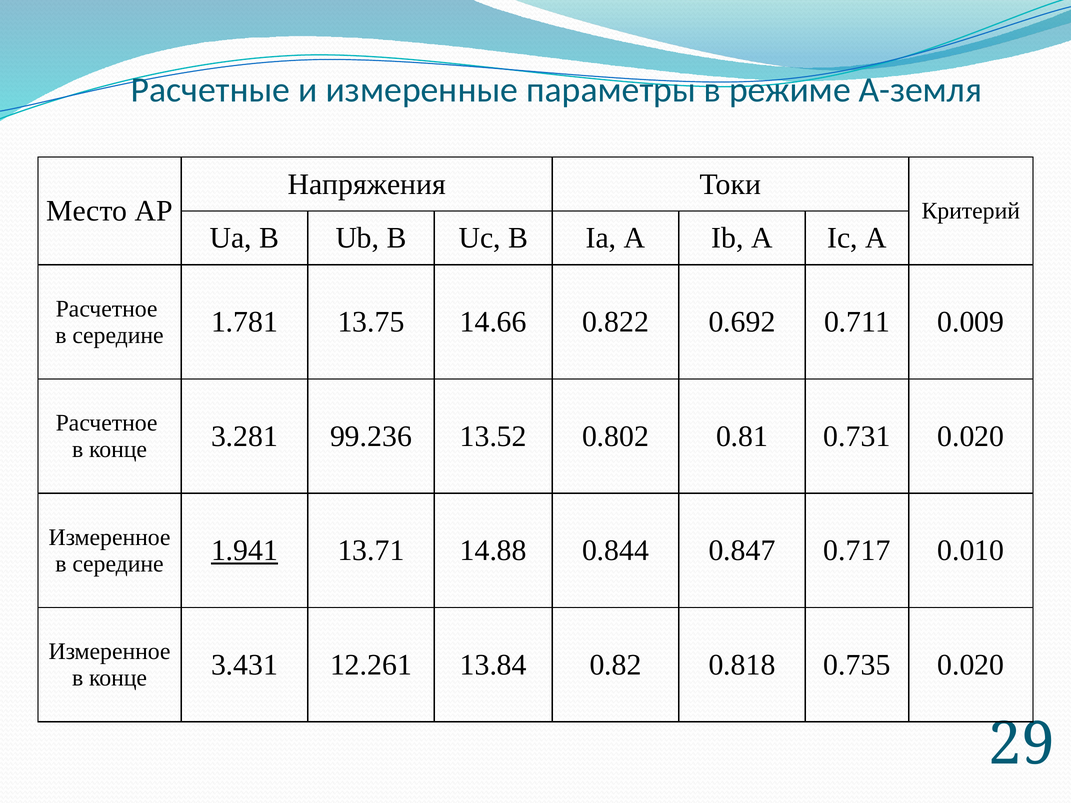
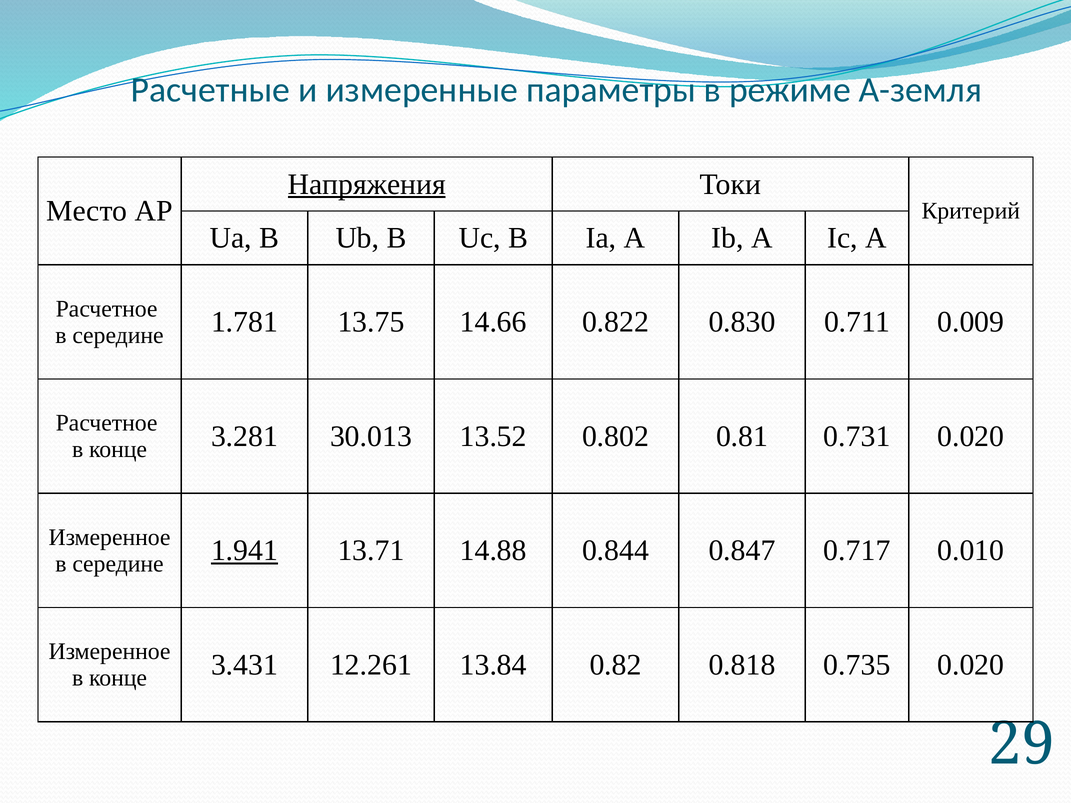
Напряжения underline: none -> present
0.692: 0.692 -> 0.830
99.236: 99.236 -> 30.013
